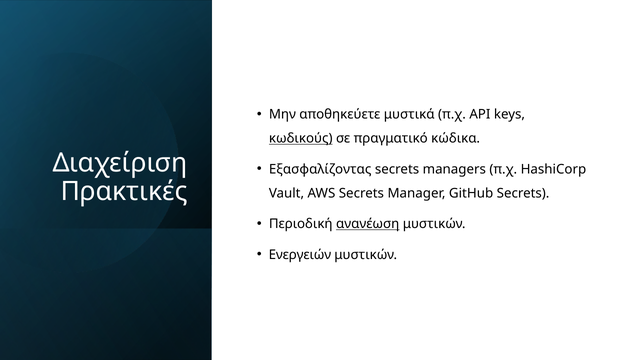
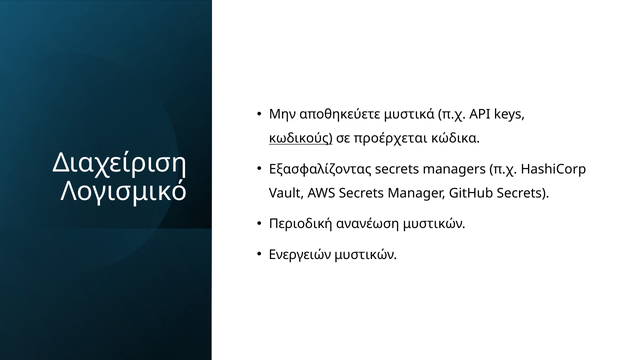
πραγματικό: πραγματικό -> προέρχεται
Πρακτικές: Πρακτικές -> Λογισμικό
ανανέωση underline: present -> none
